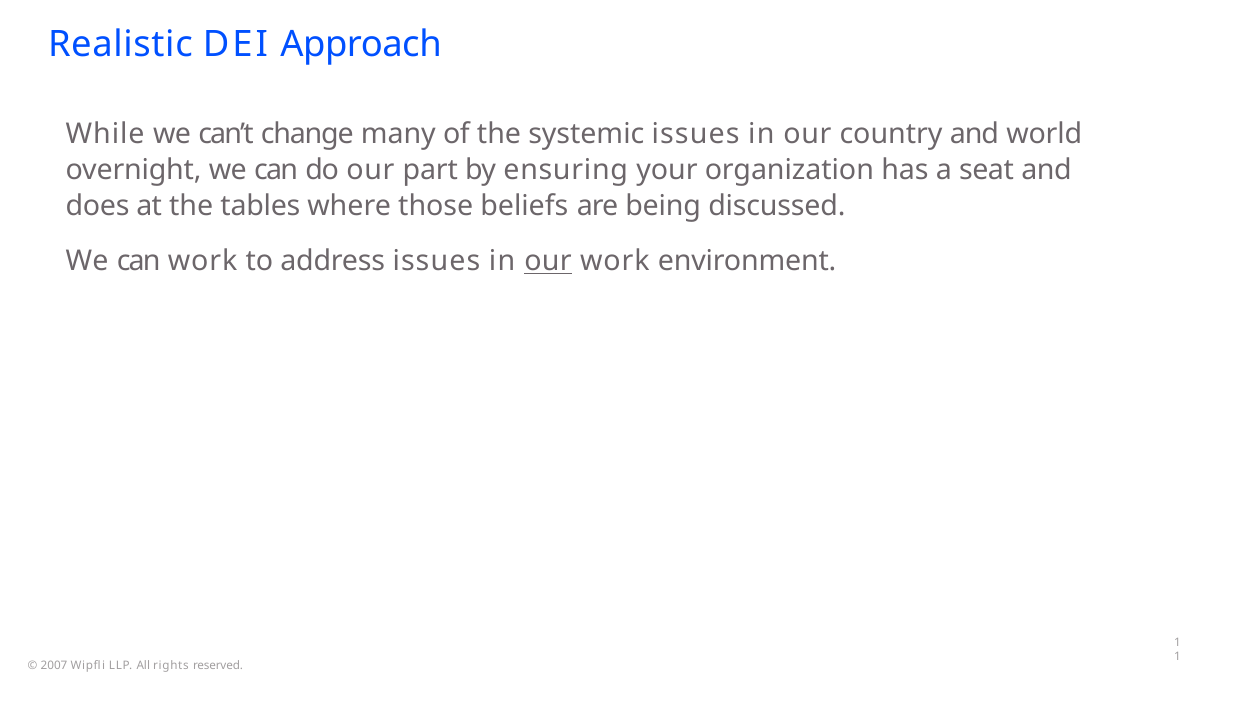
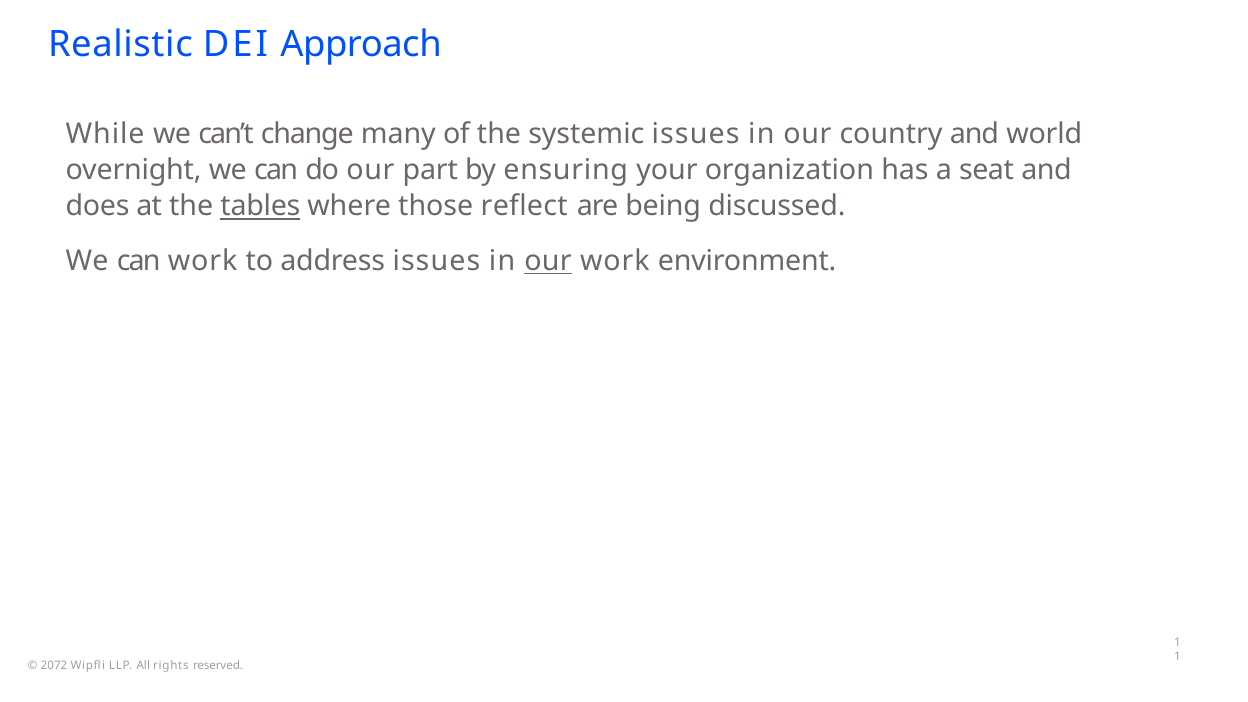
tables underline: none -> present
beliefs: beliefs -> reflect
2007: 2007 -> 2072
